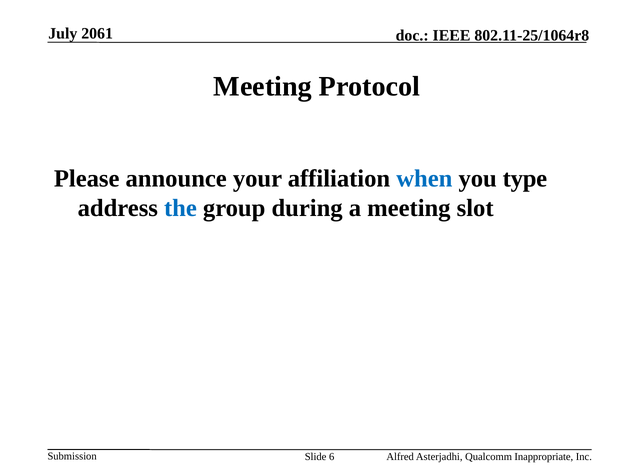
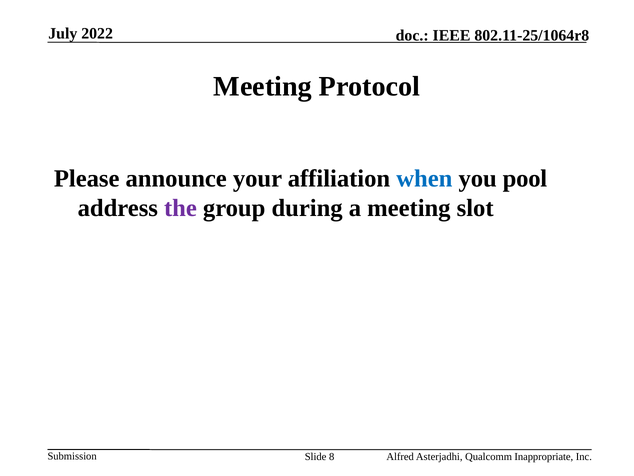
2061: 2061 -> 2022
type: type -> pool
the colour: blue -> purple
6: 6 -> 8
